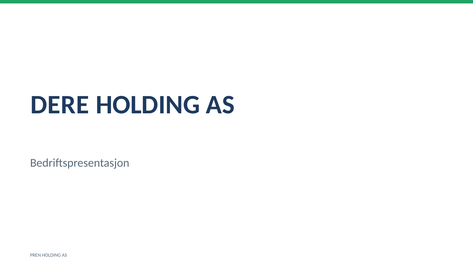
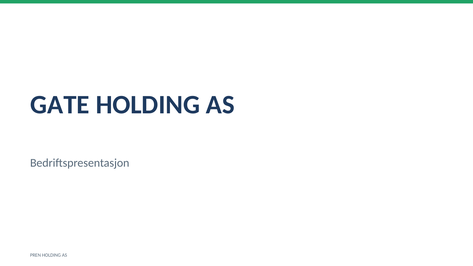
DERE: DERE -> GATE
